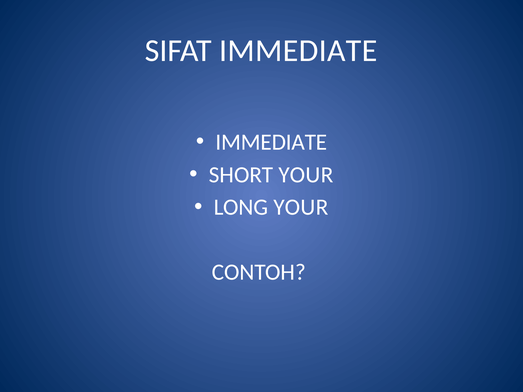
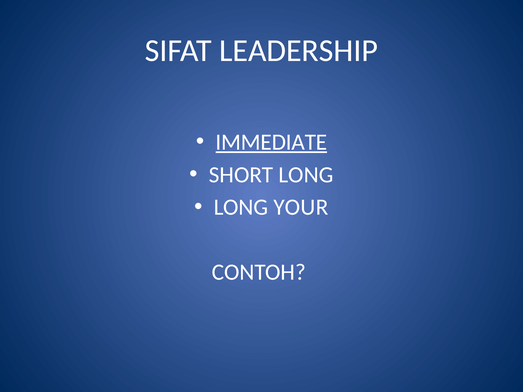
SIFAT IMMEDIATE: IMMEDIATE -> LEADERSHIP
IMMEDIATE at (271, 142) underline: none -> present
SHORT YOUR: YOUR -> LONG
